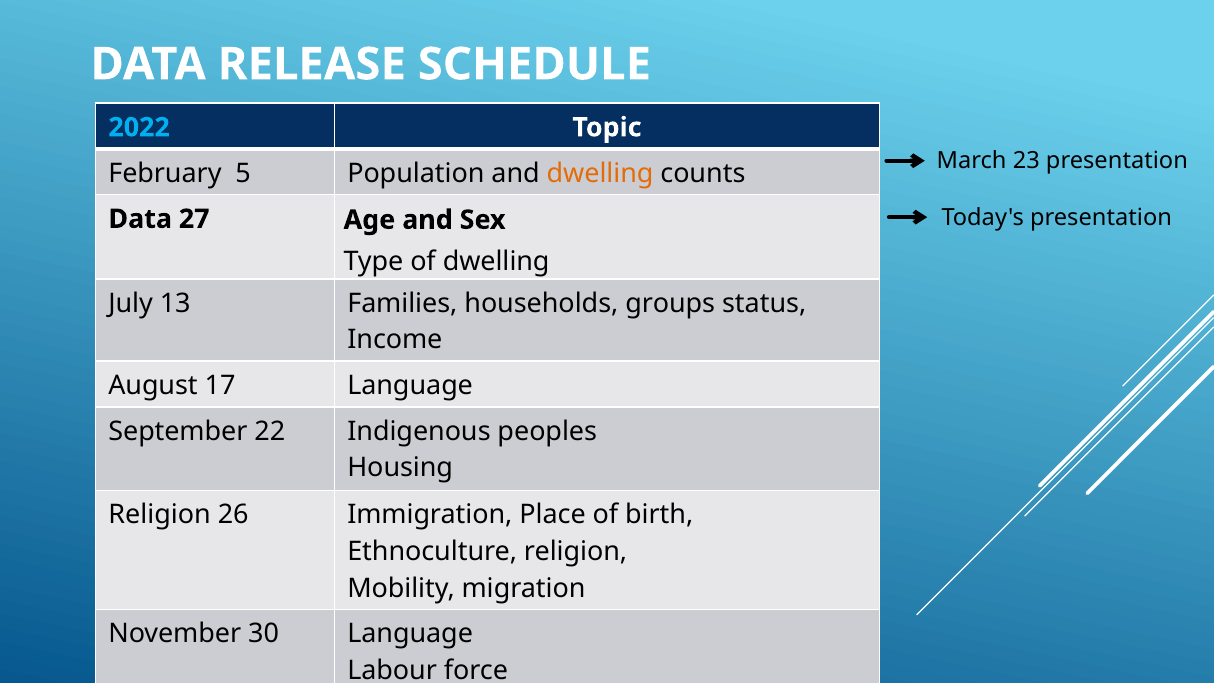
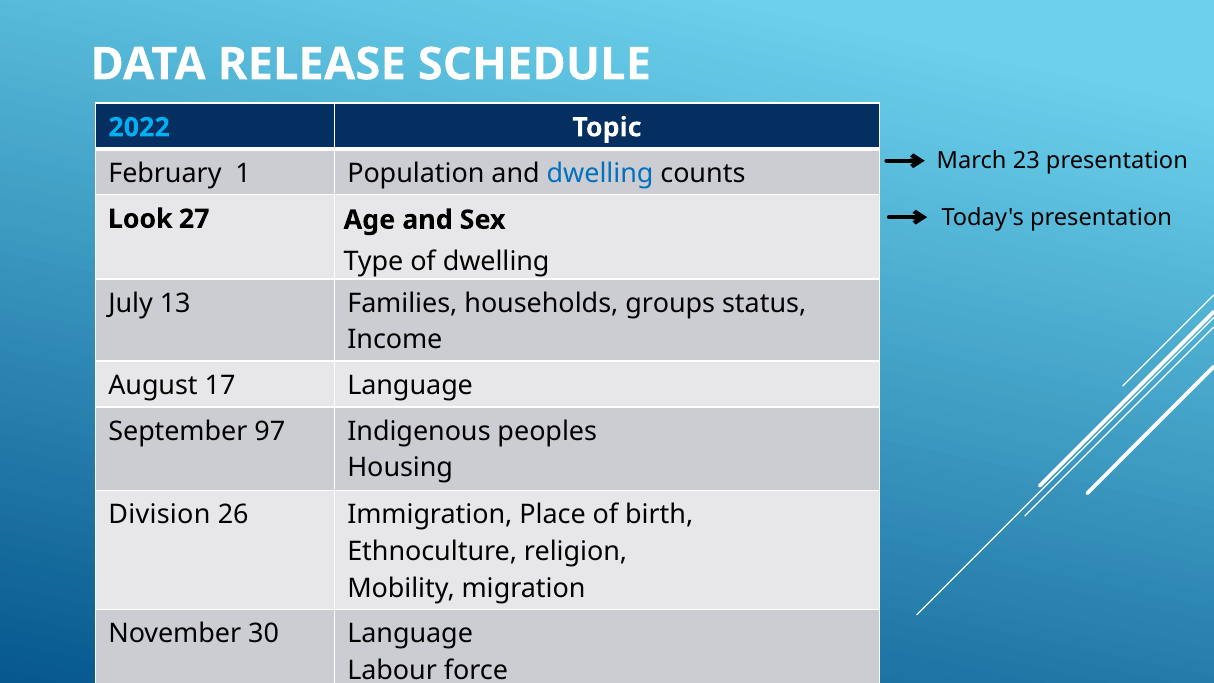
5: 5 -> 1
dwelling at (600, 173) colour: orange -> blue
Data at (140, 219): Data -> Look
22: 22 -> 97
Religion at (160, 515): Religion -> Division
